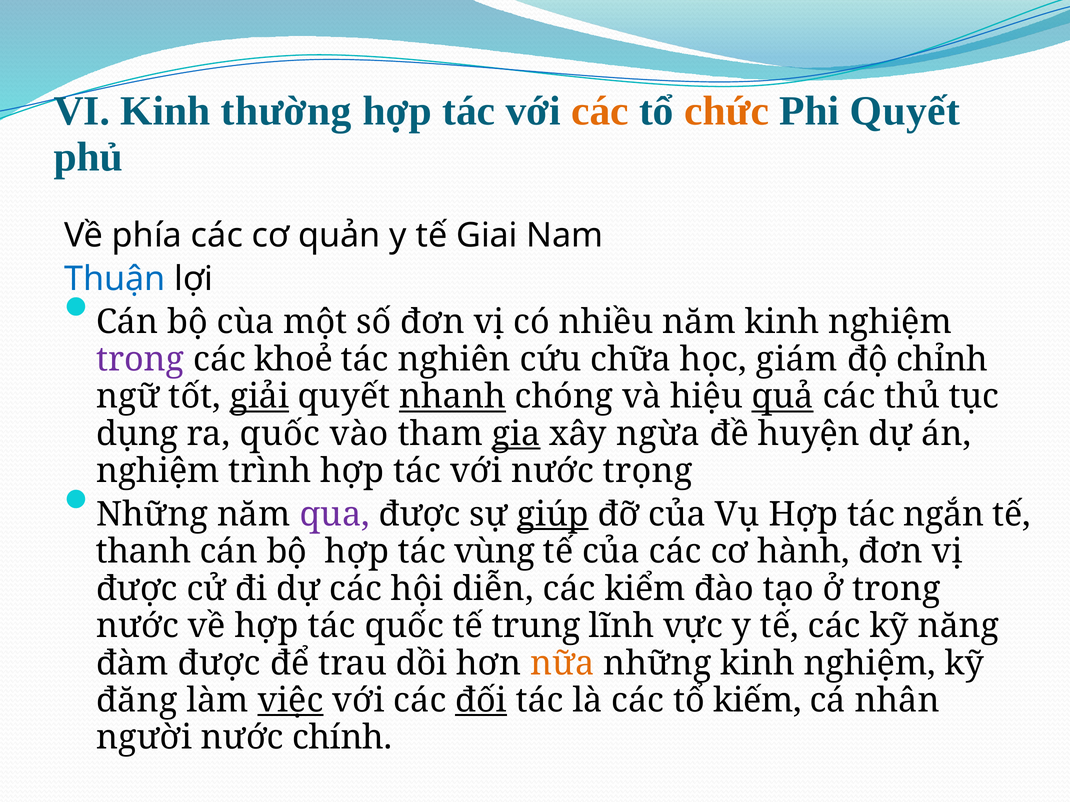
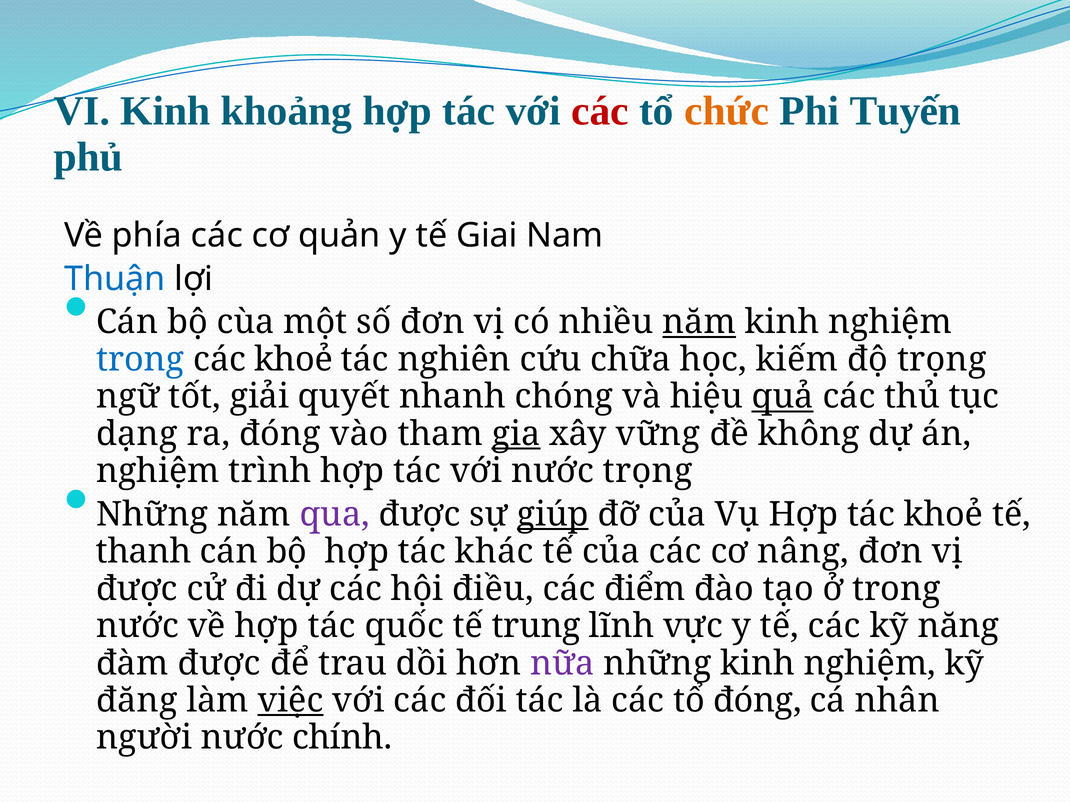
thường: thường -> khoảng
các at (600, 111) colour: orange -> red
Phi Quyết: Quyết -> Tuyến
năm at (699, 322) underline: none -> present
trong at (140, 360) colour: purple -> blue
giám: giám -> kiếm
độ chỉnh: chỉnh -> trọng
giải underline: present -> none
nhanh underline: present -> none
dụng: dụng -> dạng
ra quốc: quốc -> đóng
ngừa: ngừa -> vững
huyện: huyện -> không
tác ngắn: ngắn -> khoẻ
vùng: vùng -> khác
hành: hành -> nâng
diễn: diễn -> điều
kiểm: kiểm -> điểm
nữa colour: orange -> purple
đối underline: present -> none
tổ kiếm: kiếm -> đóng
